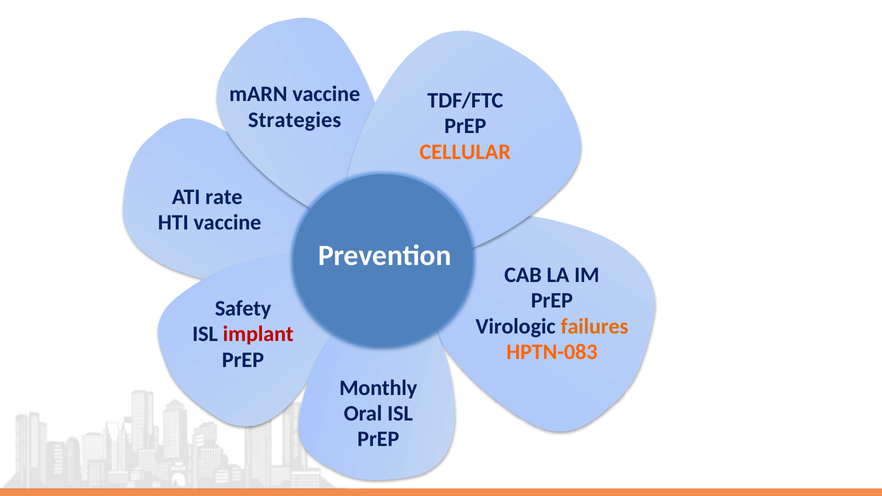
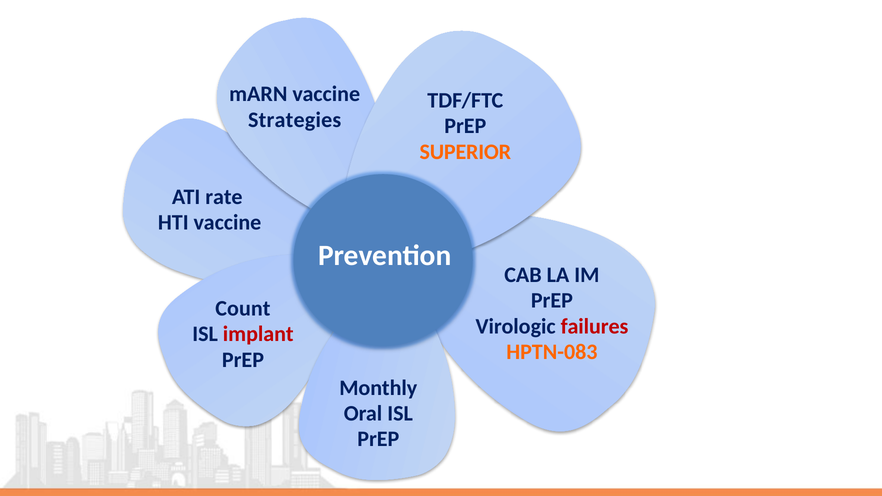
CELLULAR: CELLULAR -> SUPERIOR
Safety: Safety -> Count
failures colour: orange -> red
